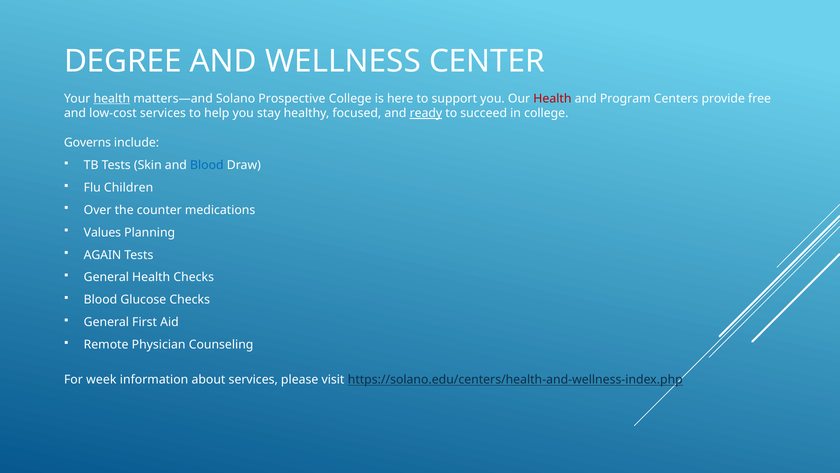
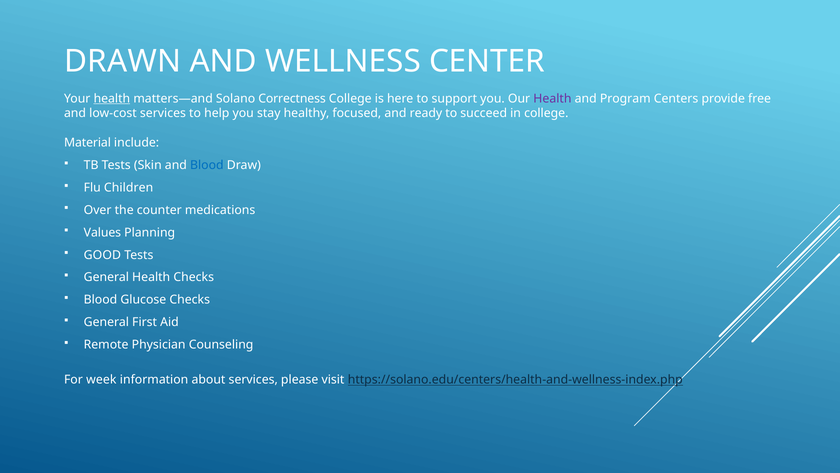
DEGREE: DEGREE -> DRAWN
Prospective: Prospective -> Correctness
Health at (552, 98) colour: red -> purple
ready underline: present -> none
Governs: Governs -> Material
AGAIN: AGAIN -> GOOD
